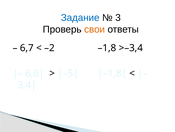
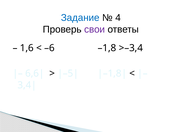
3: 3 -> 4
свои colour: orange -> purple
6,7: 6,7 -> 1,6
–2: –2 -> –6
